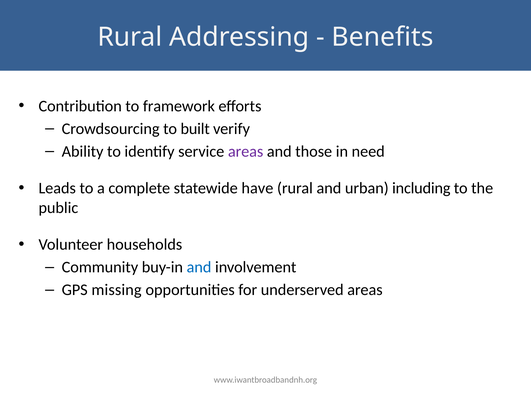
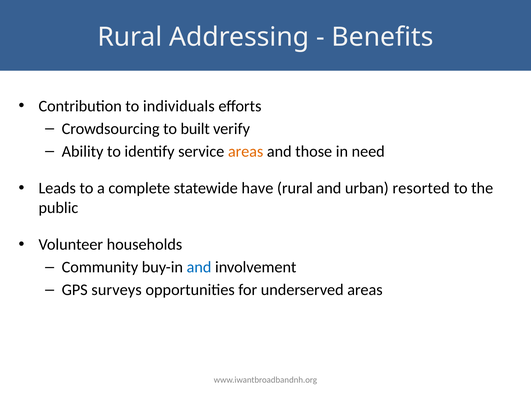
framework: framework -> individuals
areas at (246, 152) colour: purple -> orange
including: including -> resorted
missing: missing -> surveys
